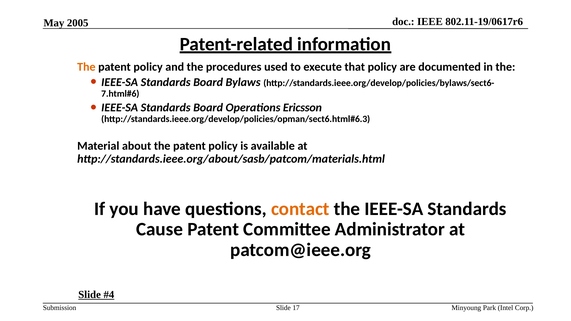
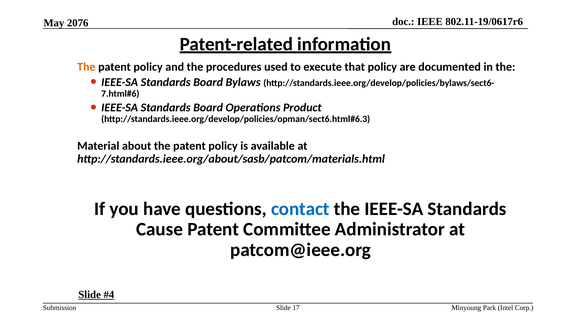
2005: 2005 -> 2076
Ericsson: Ericsson -> Product
contact colour: orange -> blue
